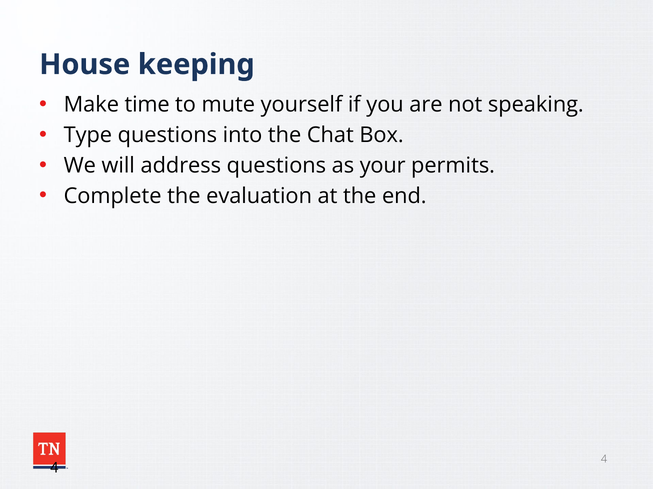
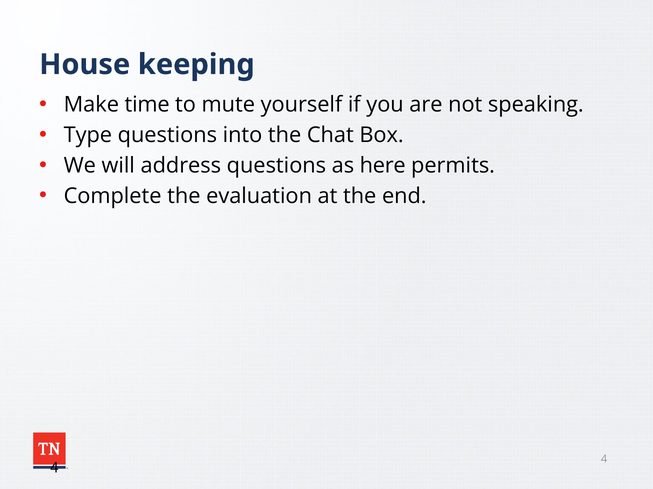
your: your -> here
